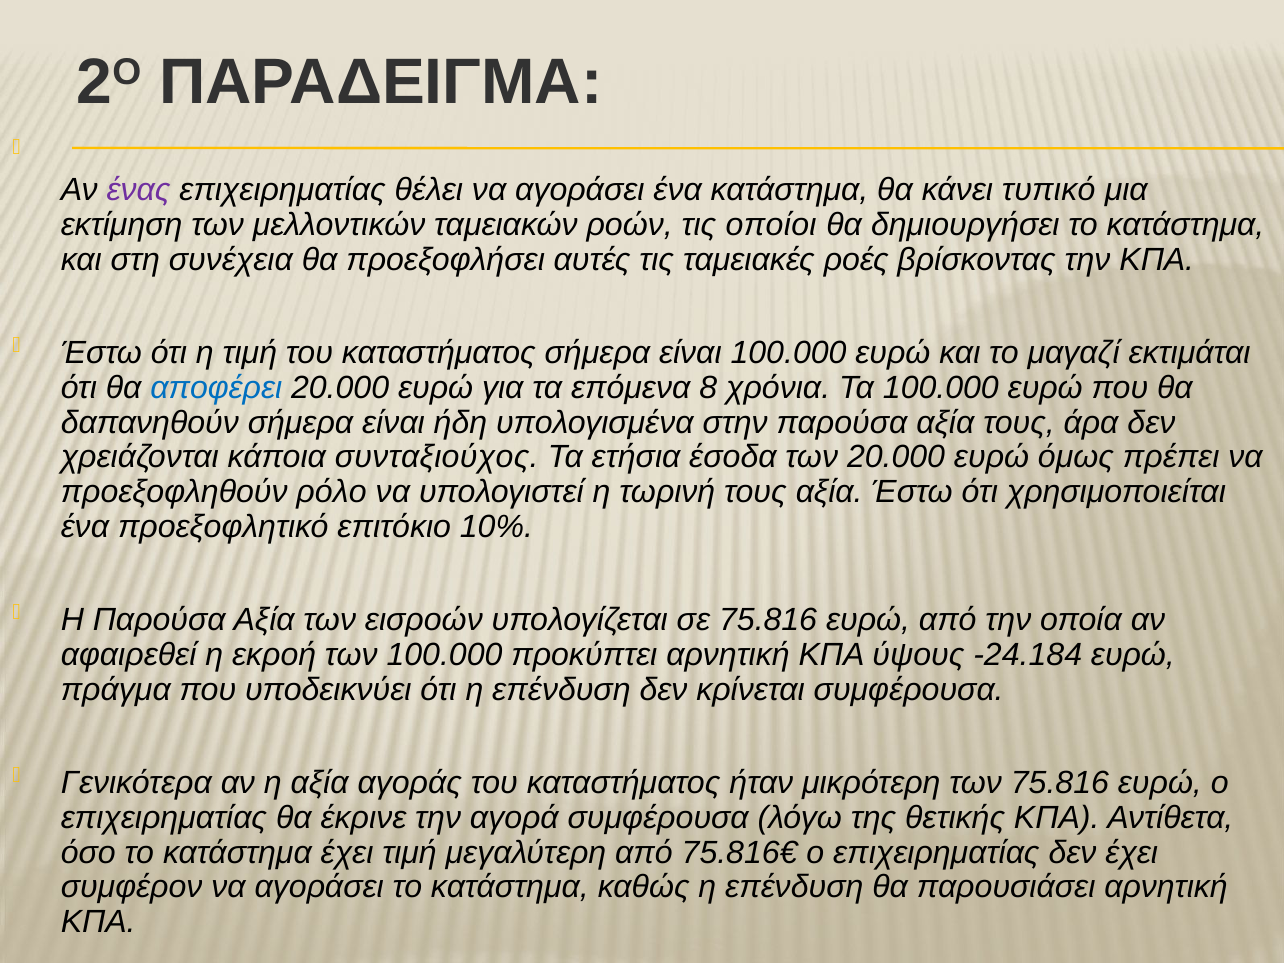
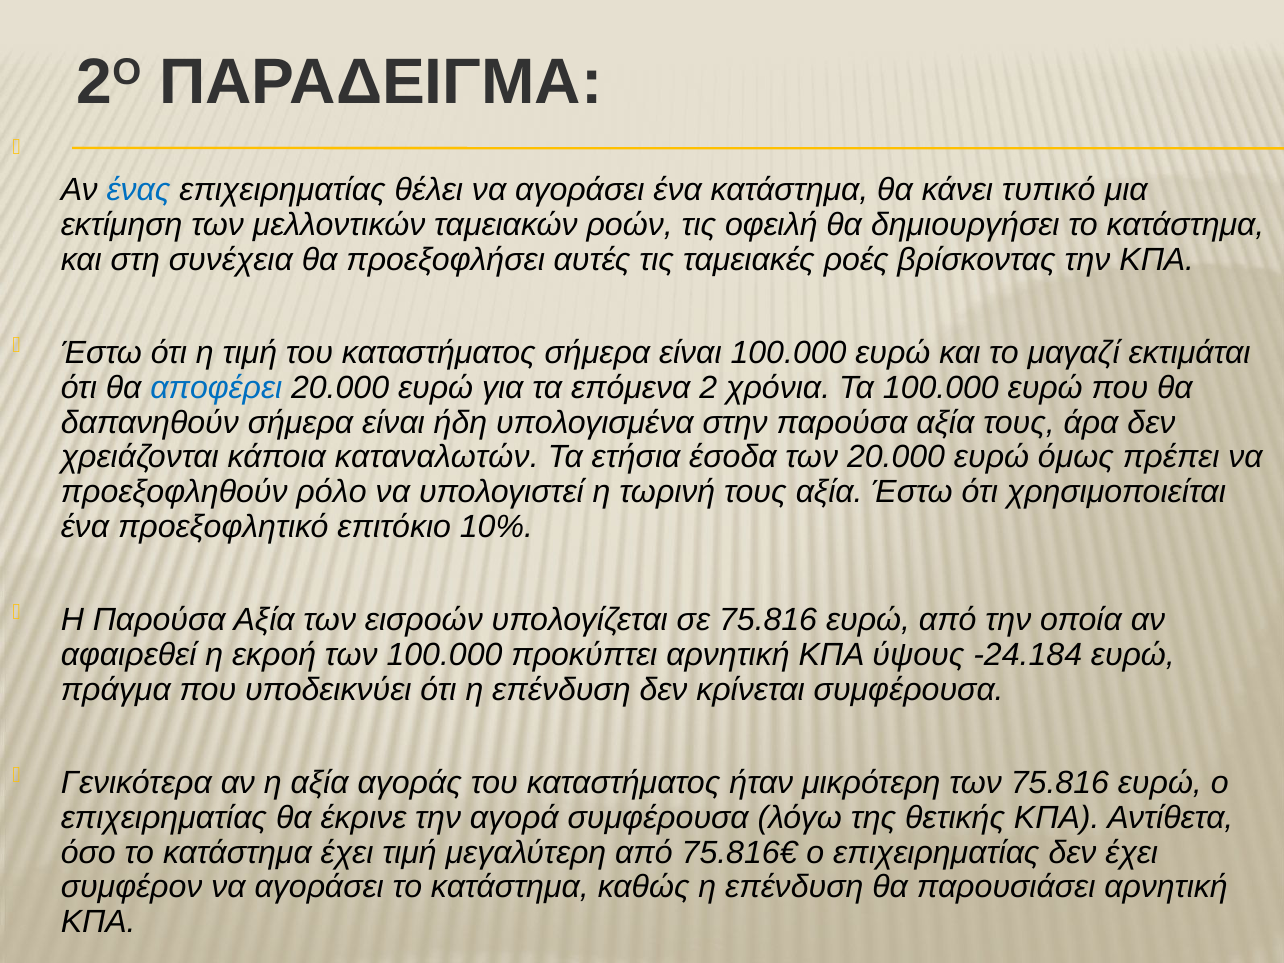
ένας colour: purple -> blue
οποίοι: οποίοι -> οφειλή
8: 8 -> 2
συνταξιούχος: συνταξιούχος -> καταναλωτών
